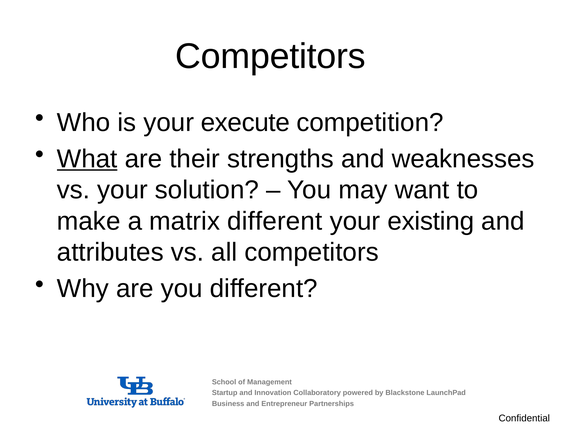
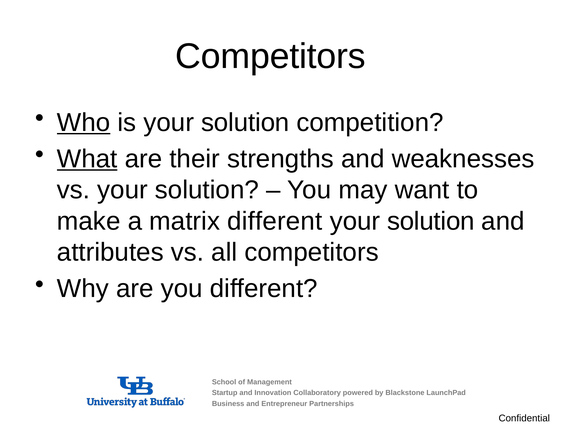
Who underline: none -> present
is your execute: execute -> solution
existing at (431, 221): existing -> solution
